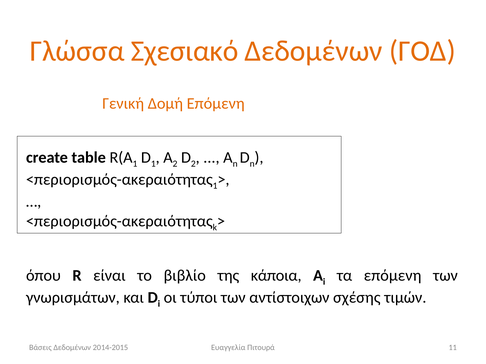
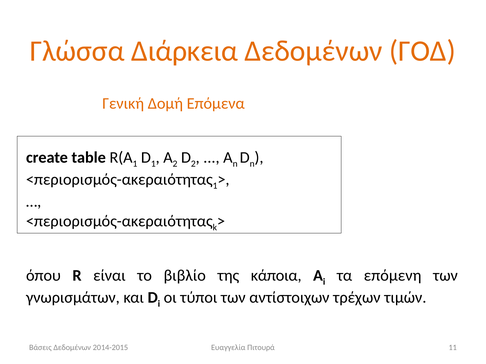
Σχεσιακό: Σχεσιακό -> Διάρκεια
Δομή Επόμενη: Επόμενη -> Επόμενα
σχέσης: σχέσης -> τρέχων
